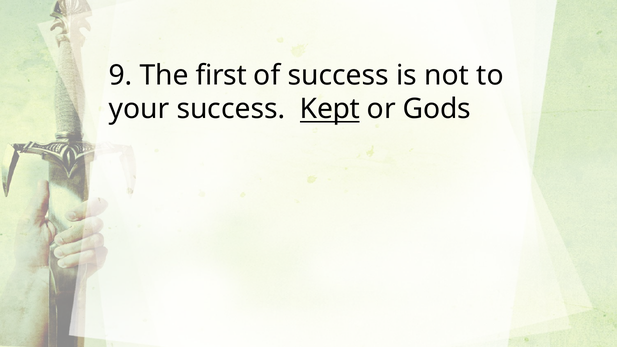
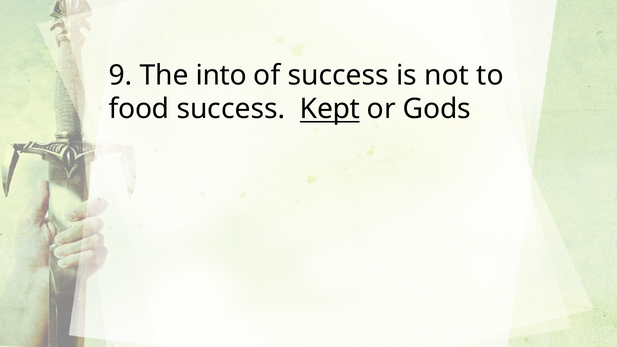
first: first -> into
your: your -> food
